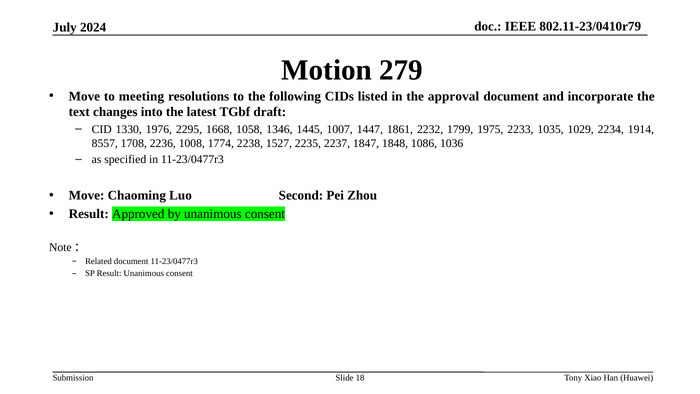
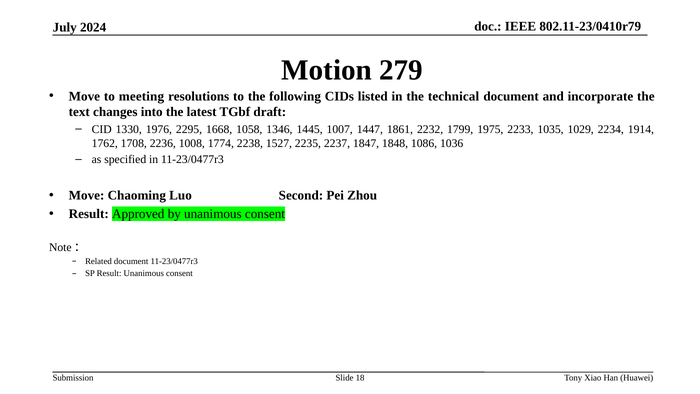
approval: approval -> technical
8557: 8557 -> 1762
